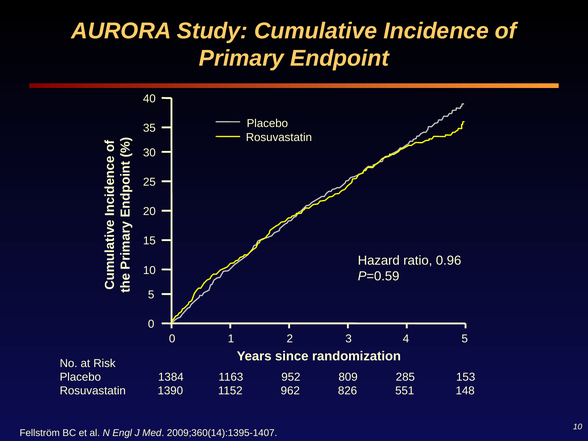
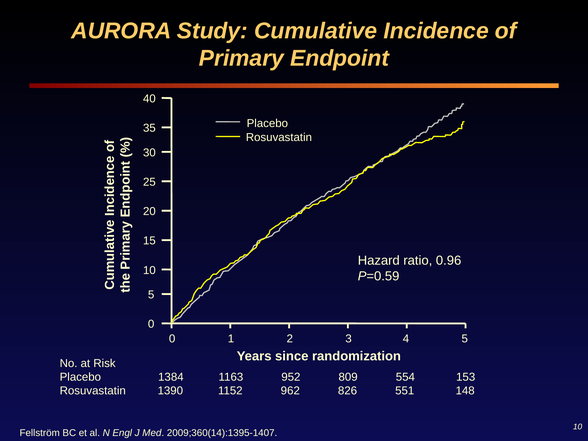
285: 285 -> 554
